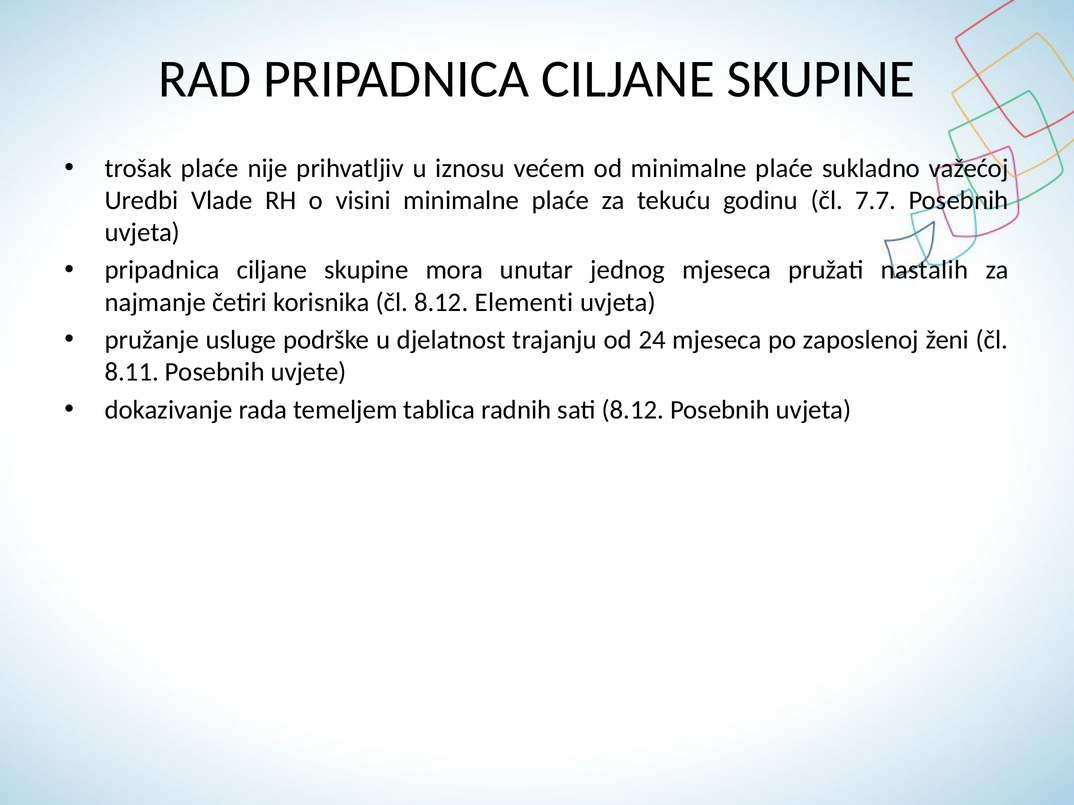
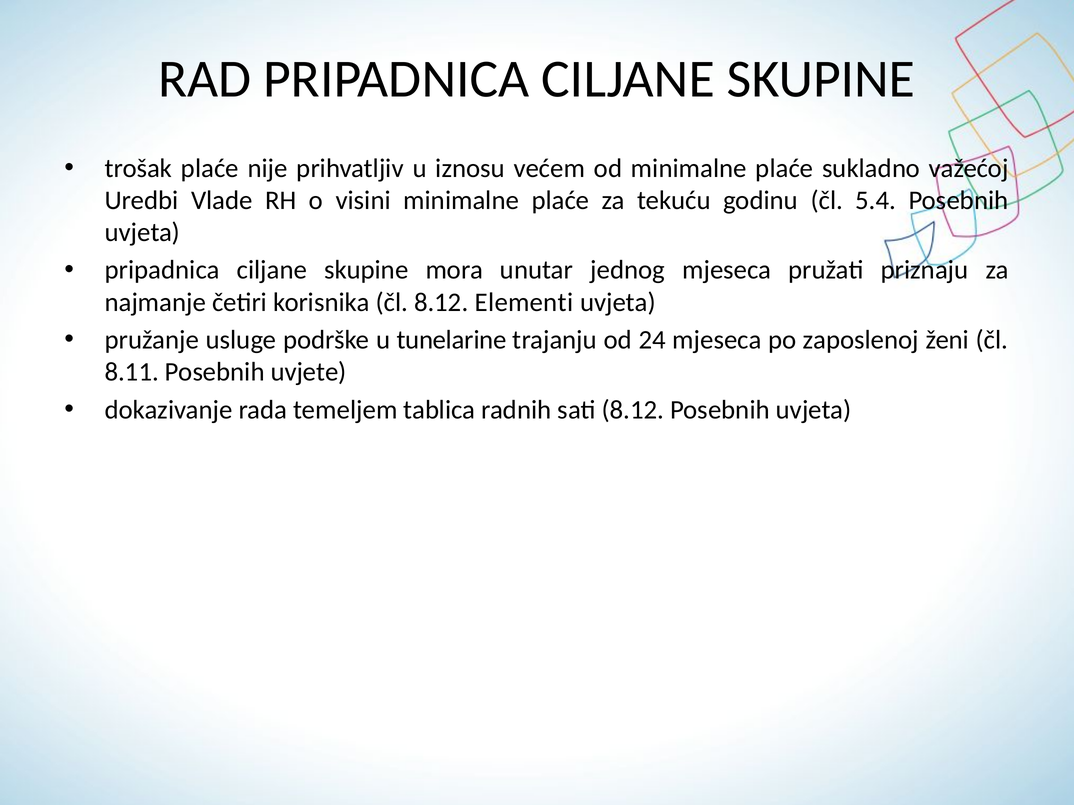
7.7: 7.7 -> 5.4
nastalih: nastalih -> priznaju
djelatnost: djelatnost -> tunelarine
